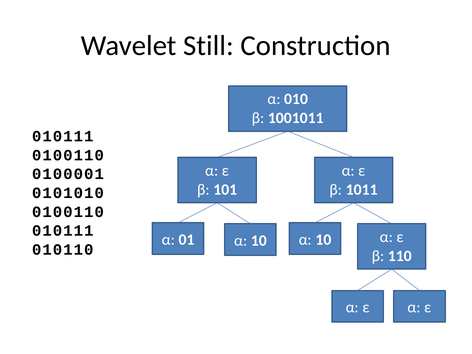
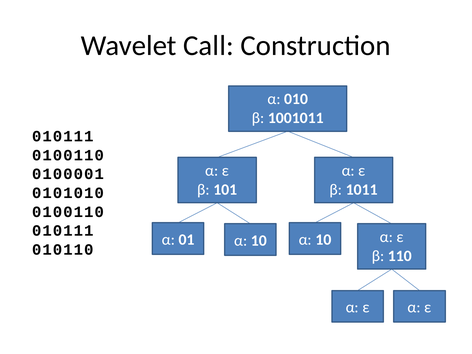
Still: Still -> Call
